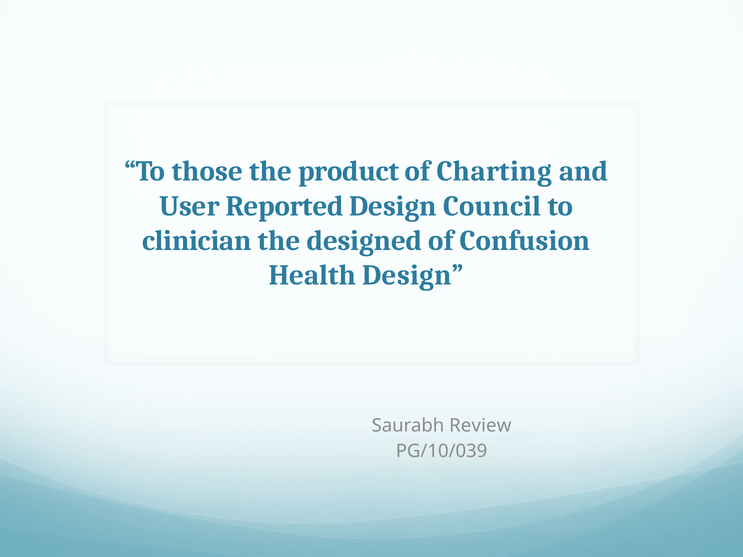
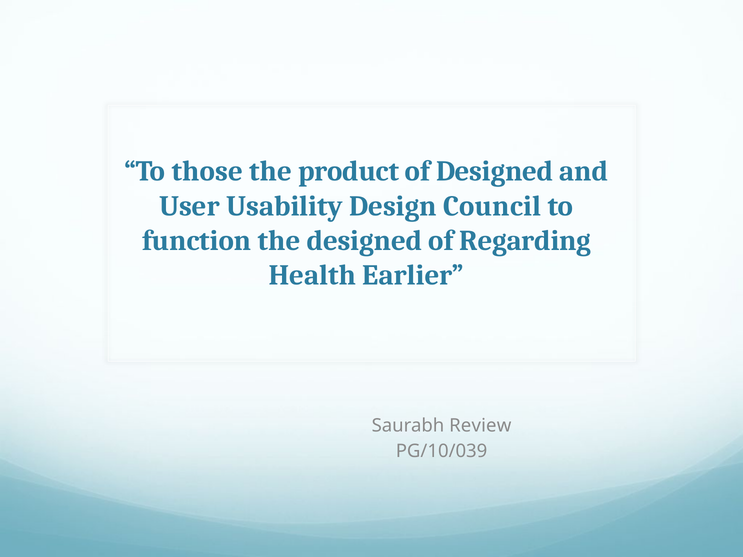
of Charting: Charting -> Designed
Reported: Reported -> Usability
clinician: clinician -> function
Confusion: Confusion -> Regarding
Health Design: Design -> Earlier
